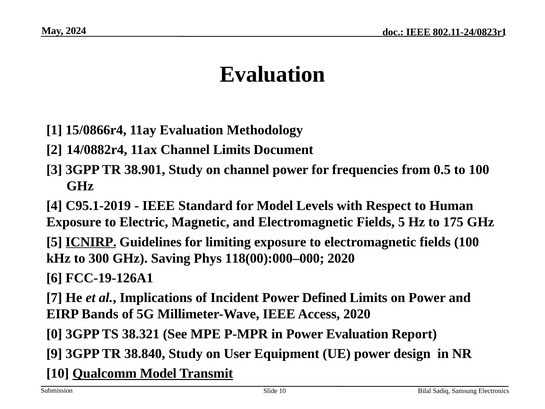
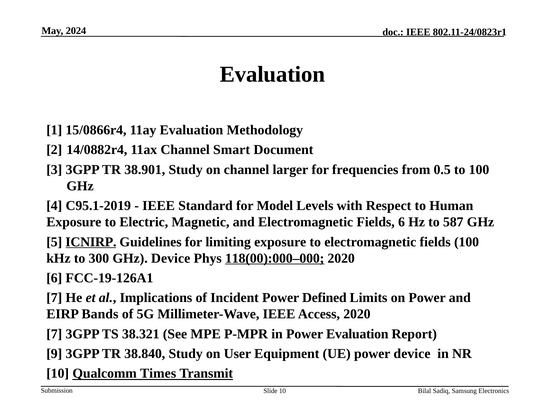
Channel Limits: Limits -> Smart
channel power: power -> larger
Fields 5: 5 -> 6
175: 175 -> 587
GHz Saving: Saving -> Device
118(00):000–000 underline: none -> present
0 at (54, 334): 0 -> 7
power design: design -> device
Qualcomm Model: Model -> Times
